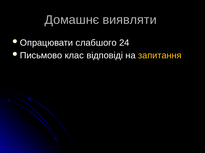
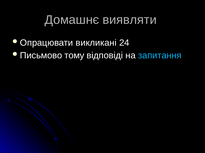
слабшого: слабшого -> викликані
клас: клас -> тому
запитання colour: yellow -> light blue
